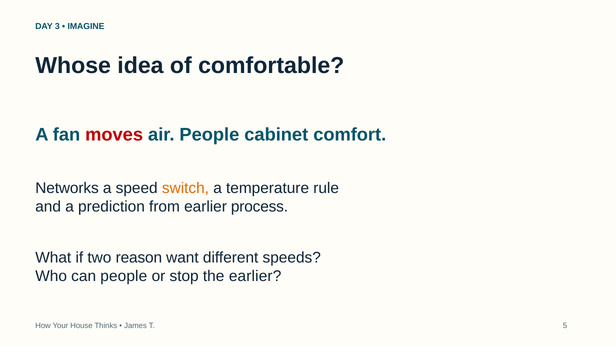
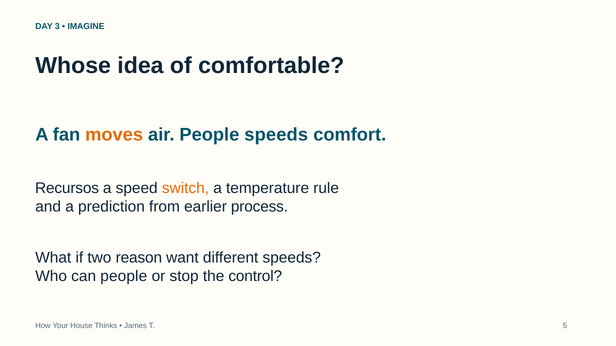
moves colour: red -> orange
People cabinet: cabinet -> speeds
Networks: Networks -> Recursos
the earlier: earlier -> control
